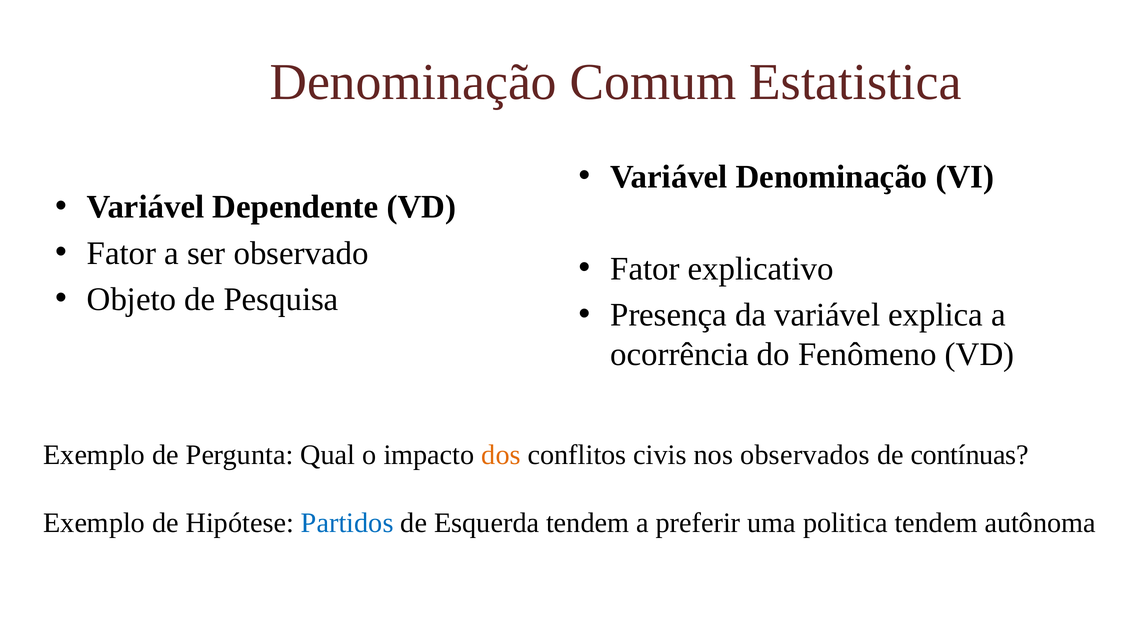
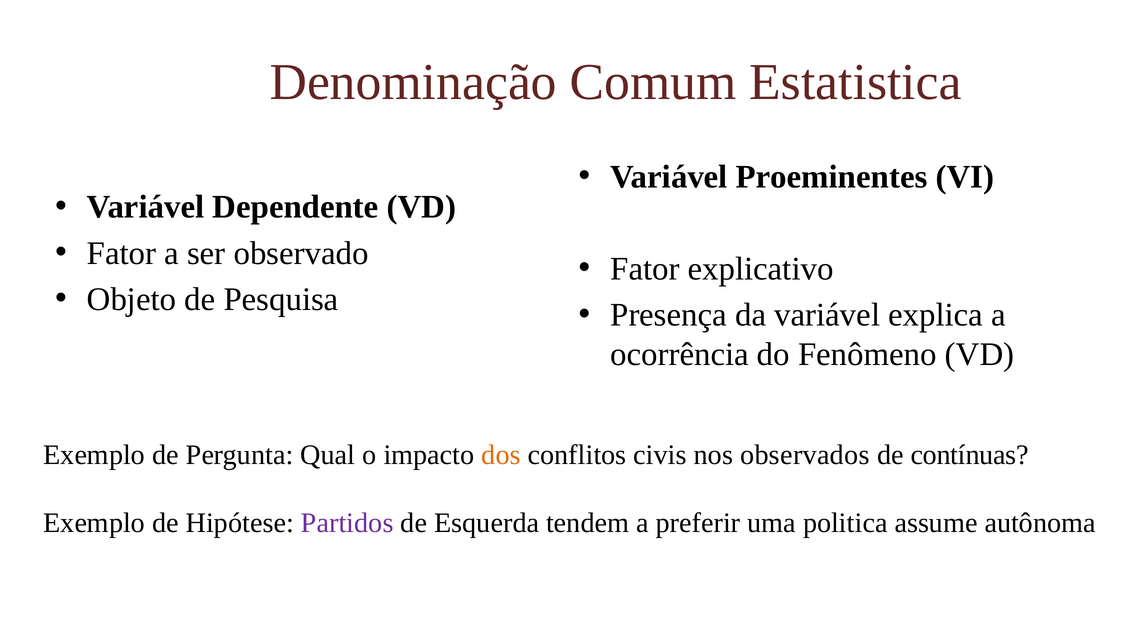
Variável Denominação: Denominação -> Proeminentes
Partidos colour: blue -> purple
politica tendem: tendem -> assume
